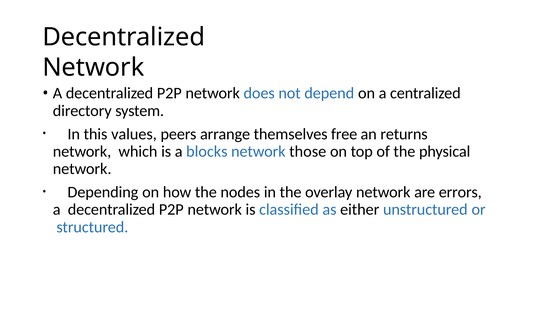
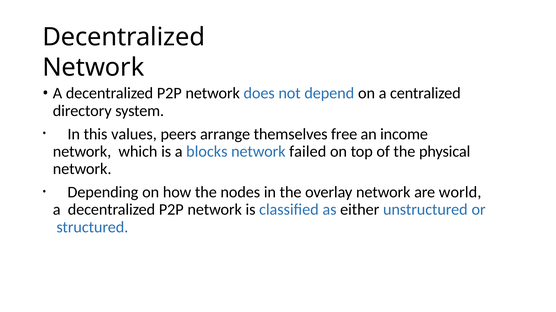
returns: returns -> income
those: those -> failed
errors: errors -> world
